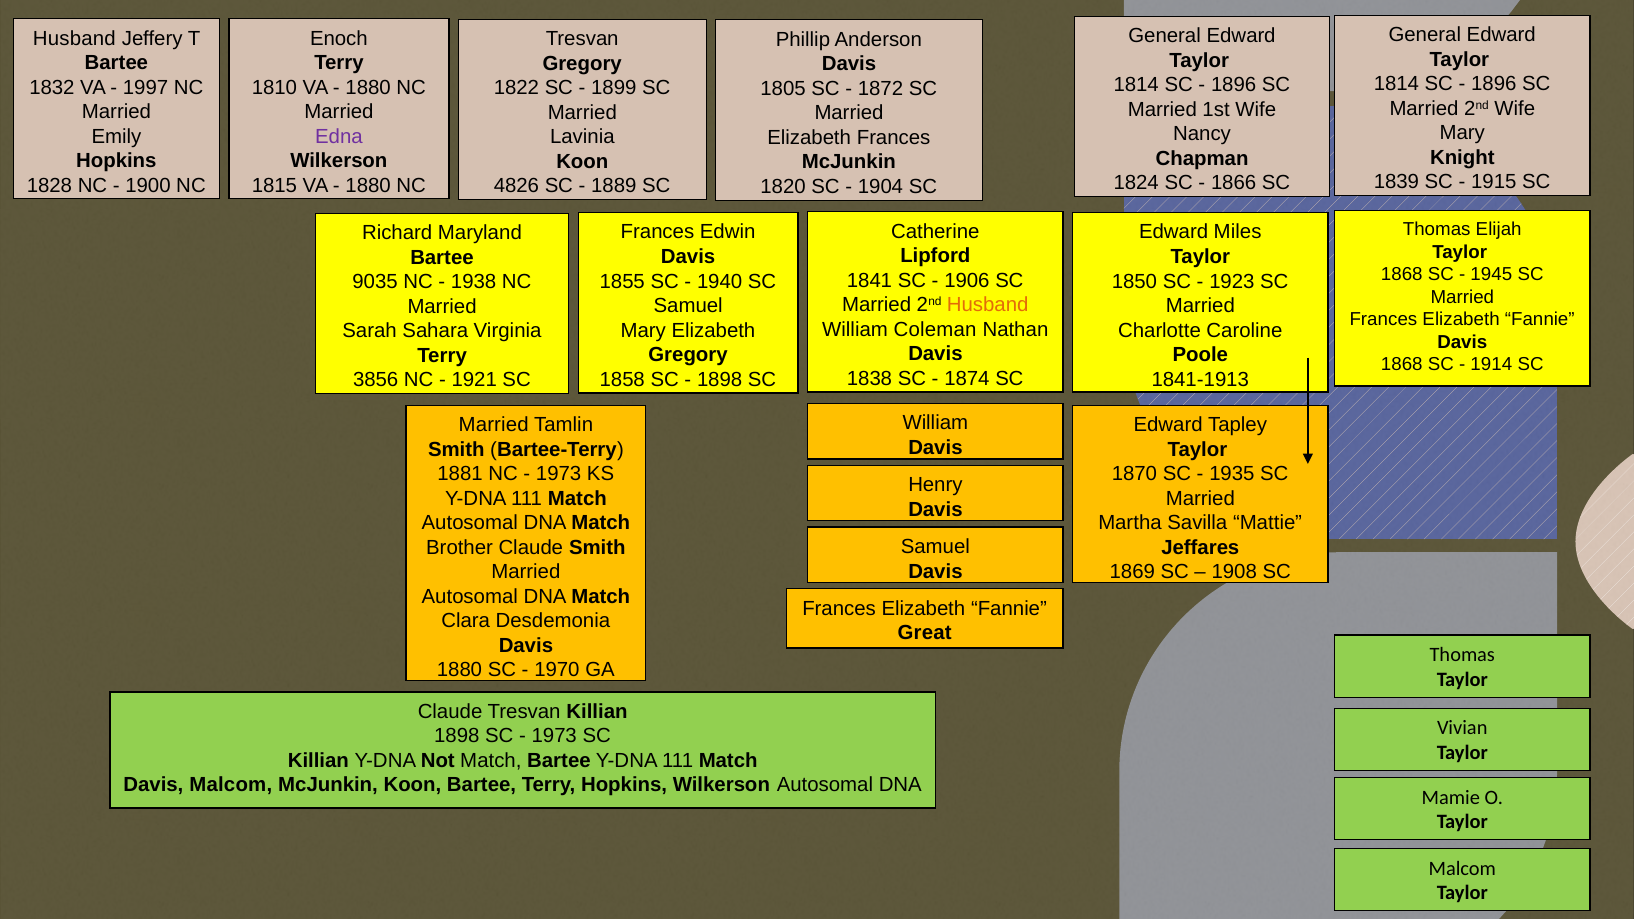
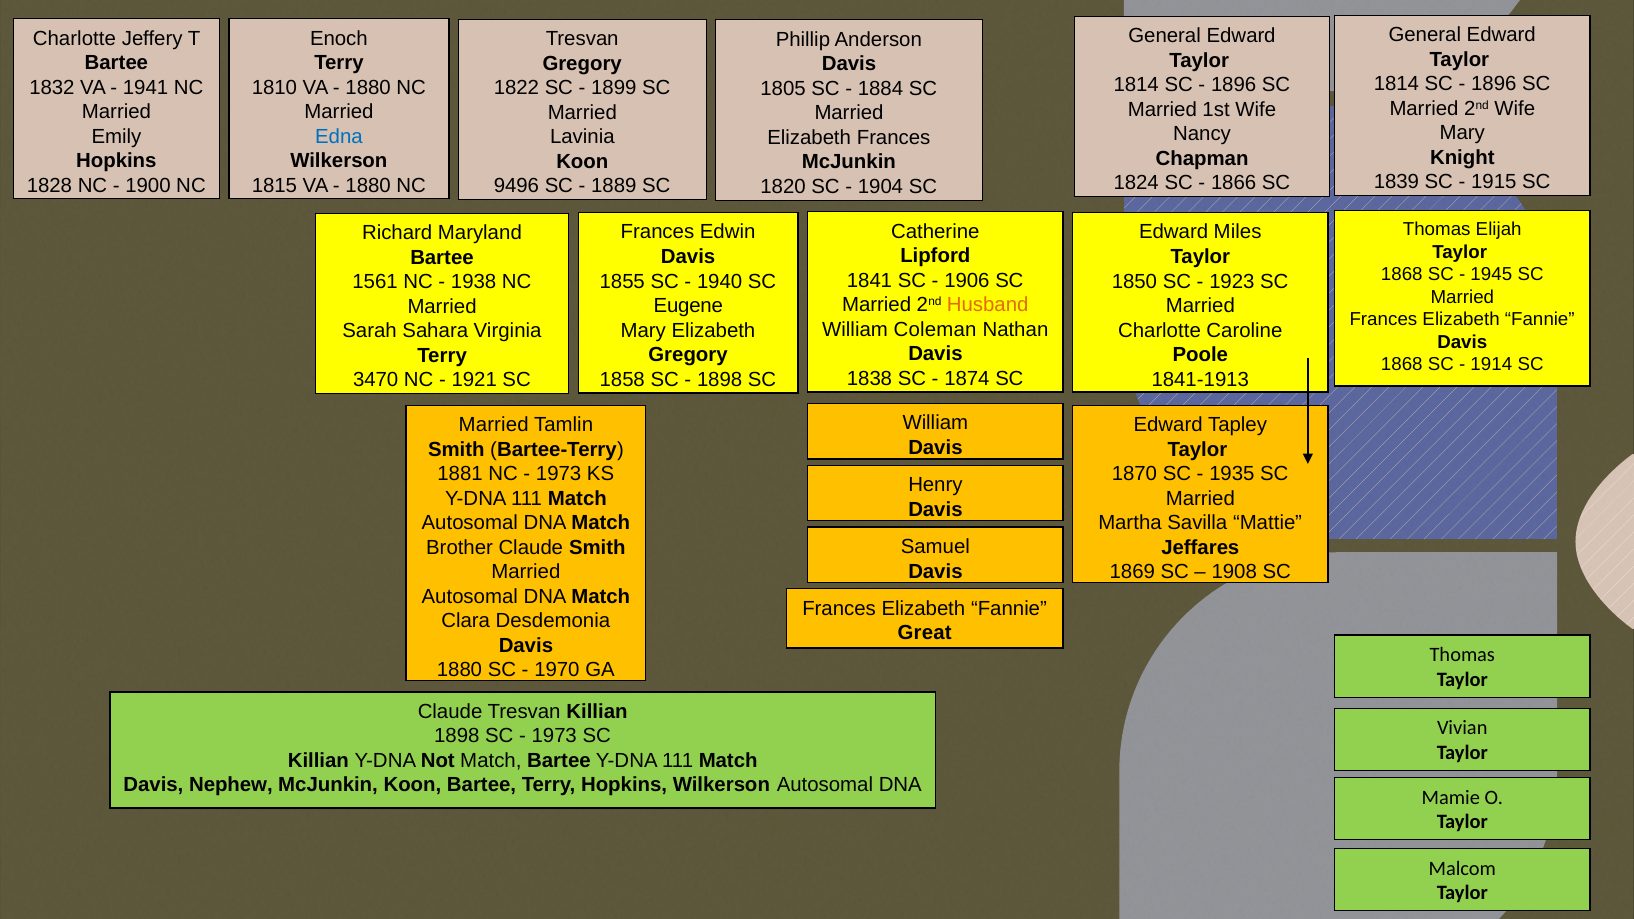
Husband at (74, 39): Husband -> Charlotte
1997: 1997 -> 1941
1872: 1872 -> 1884
Edna colour: purple -> blue
4826: 4826 -> 9496
9035: 9035 -> 1561
Samuel at (688, 306): Samuel -> Eugene
3856: 3856 -> 3470
Davis Malcom: Malcom -> Nephew
